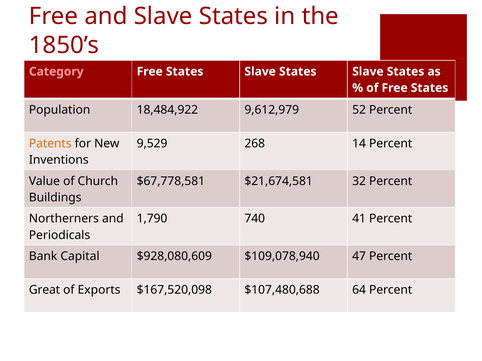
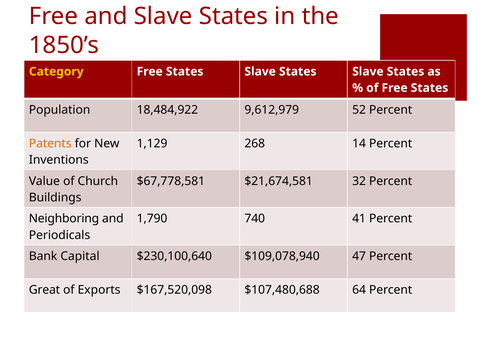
Category colour: pink -> yellow
9,529: 9,529 -> 1,129
Northerners: Northerners -> Neighboring
$928,080,609: $928,080,609 -> $230,100,640
